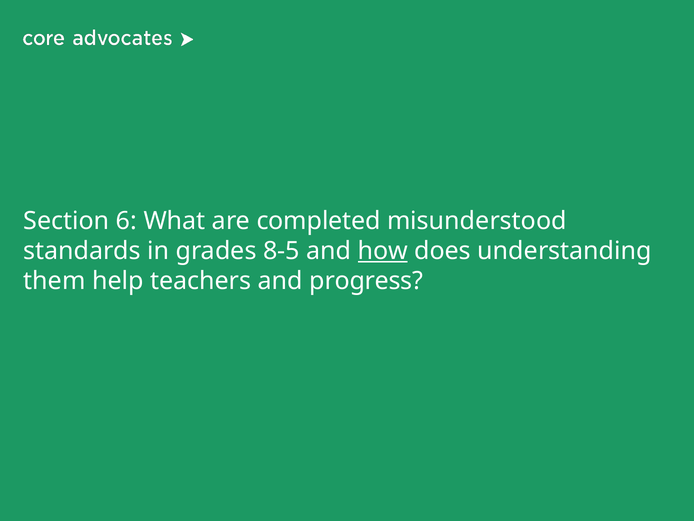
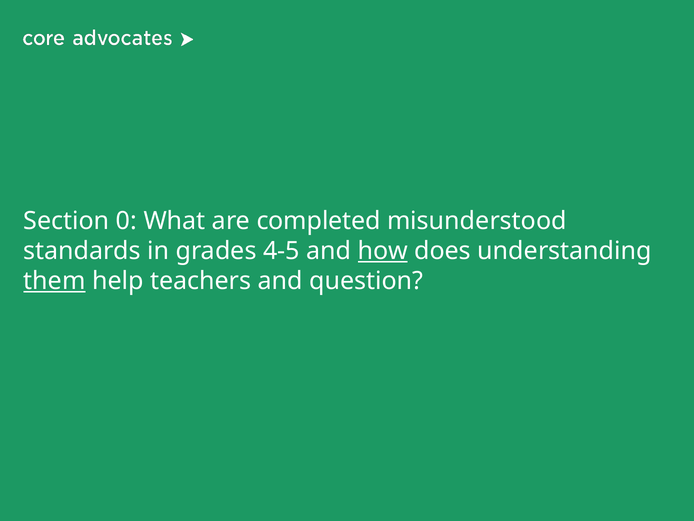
6: 6 -> 0
8-5: 8-5 -> 4-5
them underline: none -> present
progress: progress -> question
